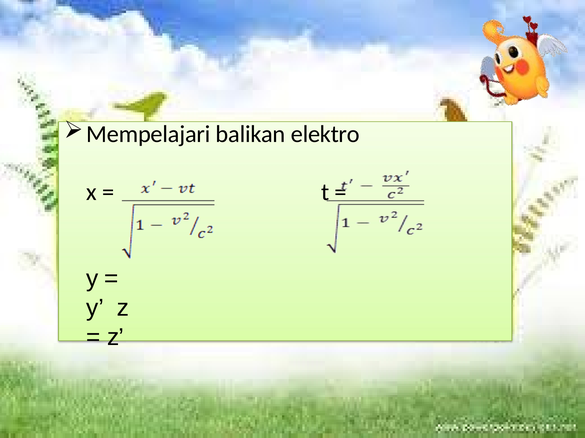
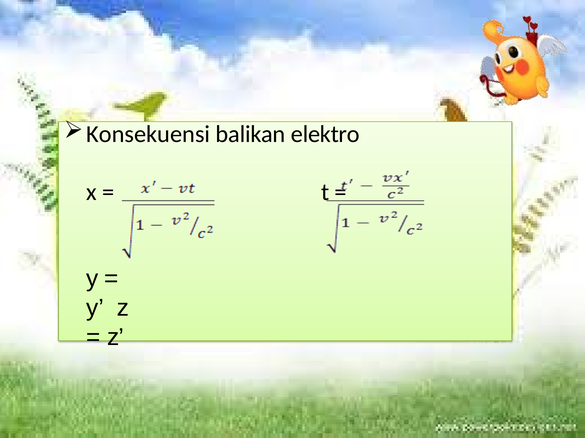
Mempelajari: Mempelajari -> Konsekuensi
